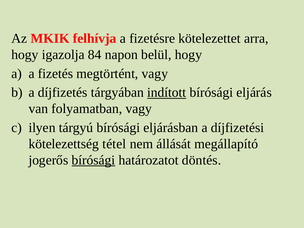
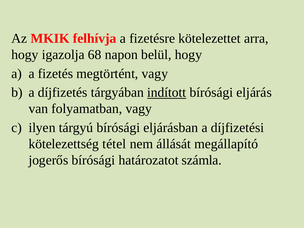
84: 84 -> 68
bírósági at (93, 160) underline: present -> none
döntés: döntés -> számla
